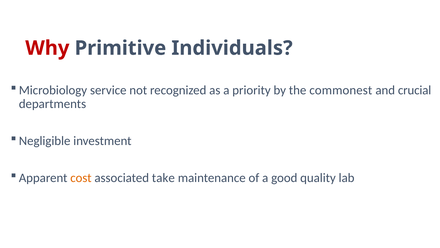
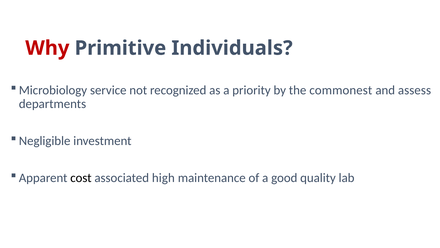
crucial: crucial -> assess
cost colour: orange -> black
take: take -> high
